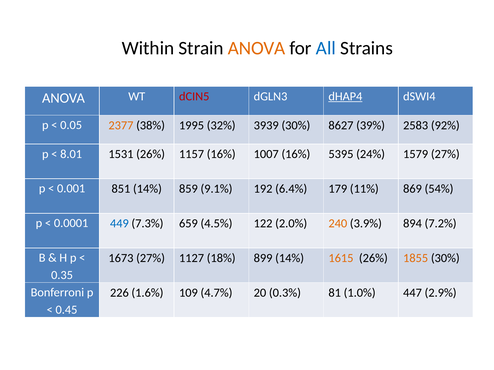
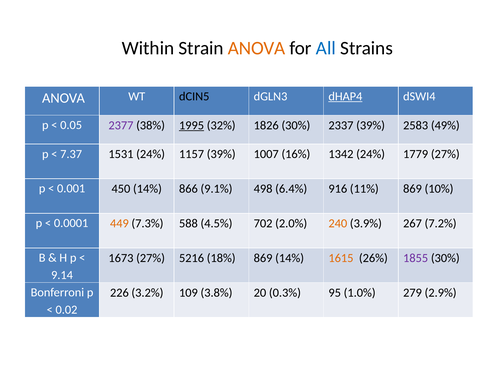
dCIN5 colour: red -> black
2377 colour: orange -> purple
1995 underline: none -> present
3939: 3939 -> 1826
8627: 8627 -> 2337
92%: 92% -> 49%
8.01: 8.01 -> 7.37
1531 26%: 26% -> 24%
1157 16%: 16% -> 39%
5395: 5395 -> 1342
1579: 1579 -> 1779
851: 851 -> 450
859: 859 -> 866
192: 192 -> 498
179: 179 -> 916
54%: 54% -> 10%
449 colour: blue -> orange
659: 659 -> 588
122: 122 -> 702
894: 894 -> 267
1127: 1127 -> 5216
18% 899: 899 -> 869
1855 colour: orange -> purple
0.35: 0.35 -> 9.14
1.6%: 1.6% -> 3.2%
4.7%: 4.7% -> 3.8%
81: 81 -> 95
447: 447 -> 279
0.45: 0.45 -> 0.02
